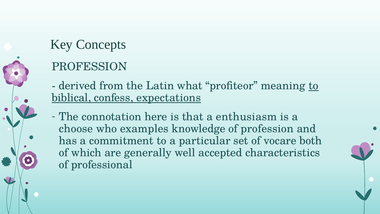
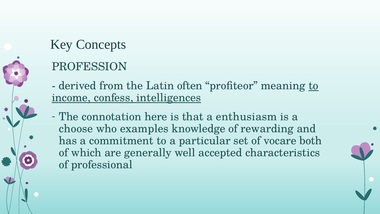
what: what -> often
biblical: biblical -> income
expectations: expectations -> intelligences
of profession: profession -> rewarding
